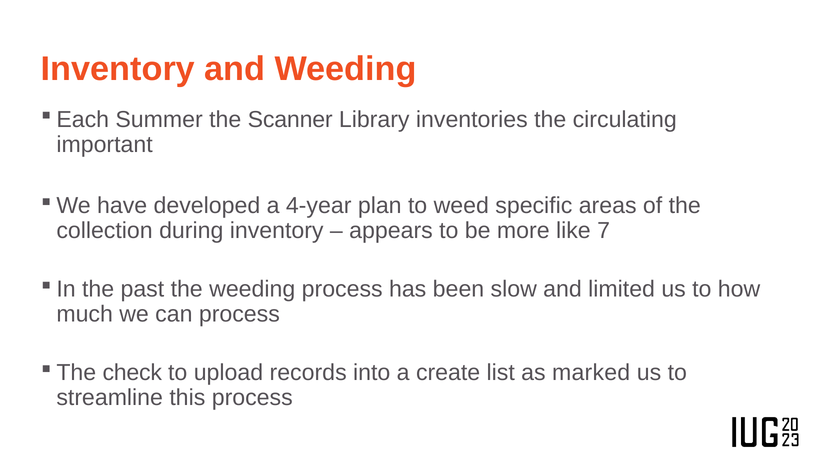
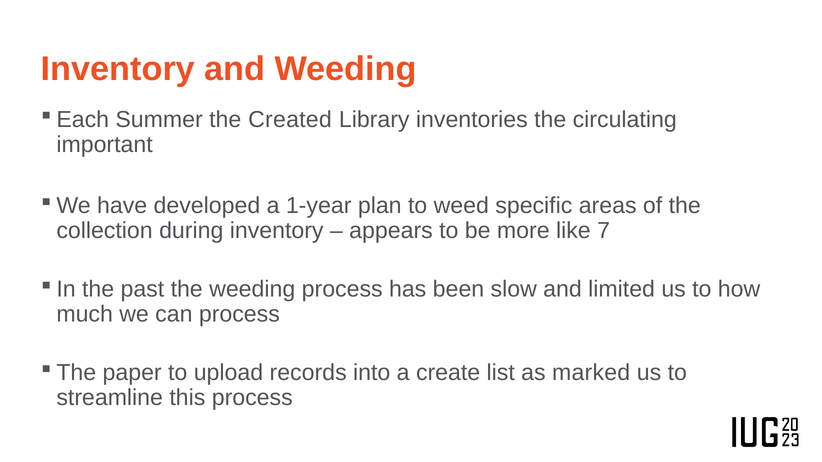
Scanner: Scanner -> Created
4-year: 4-year -> 1-year
check: check -> paper
